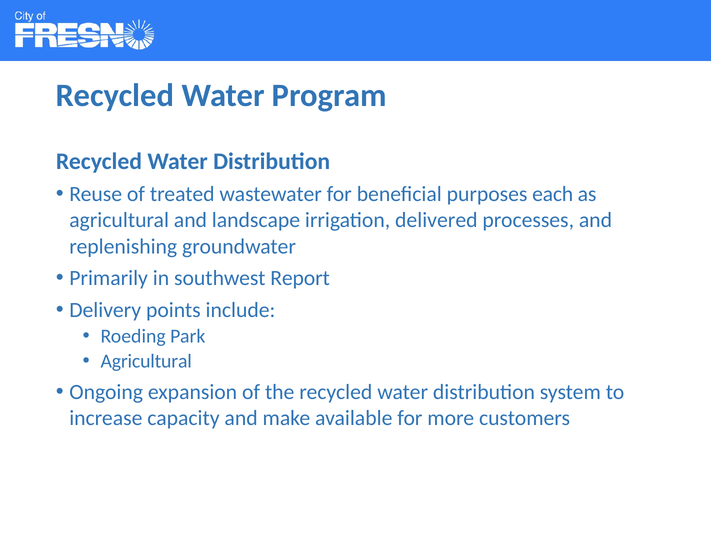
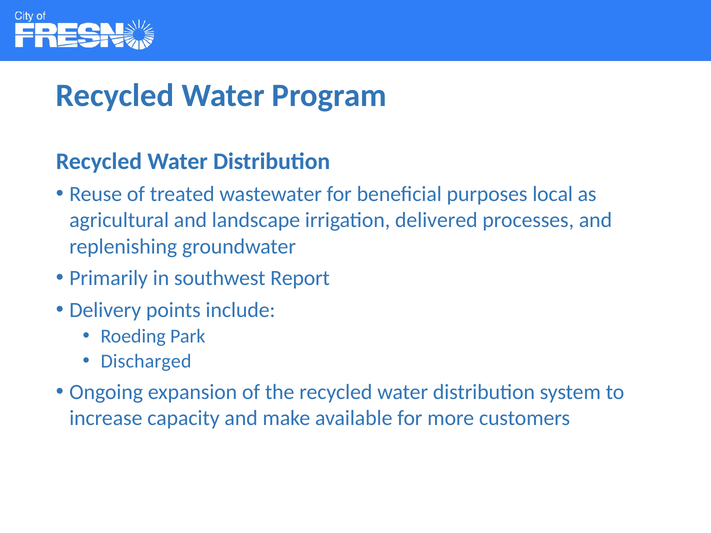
each: each -> local
Agricultural at (146, 361): Agricultural -> Discharged
